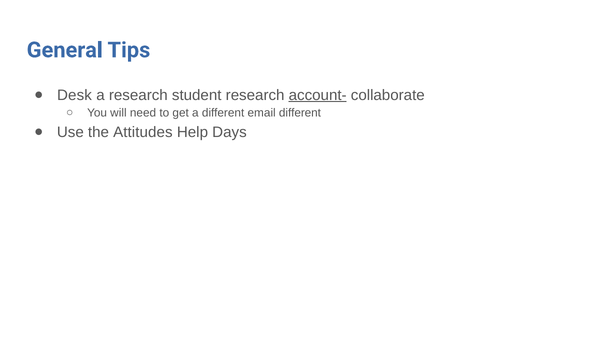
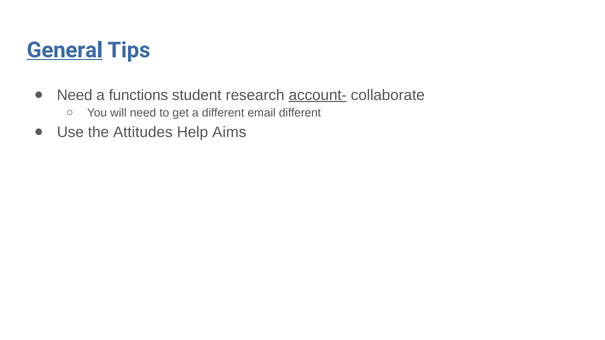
General underline: none -> present
Desk at (74, 95): Desk -> Need
a research: research -> functions
Days: Days -> Aims
